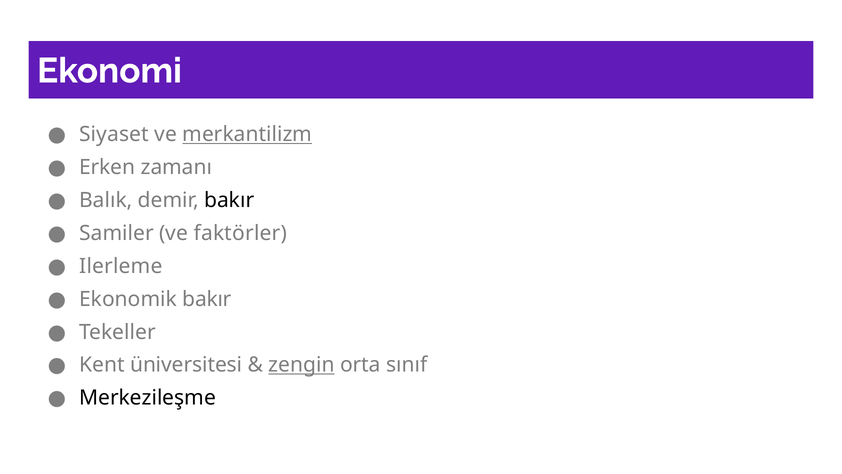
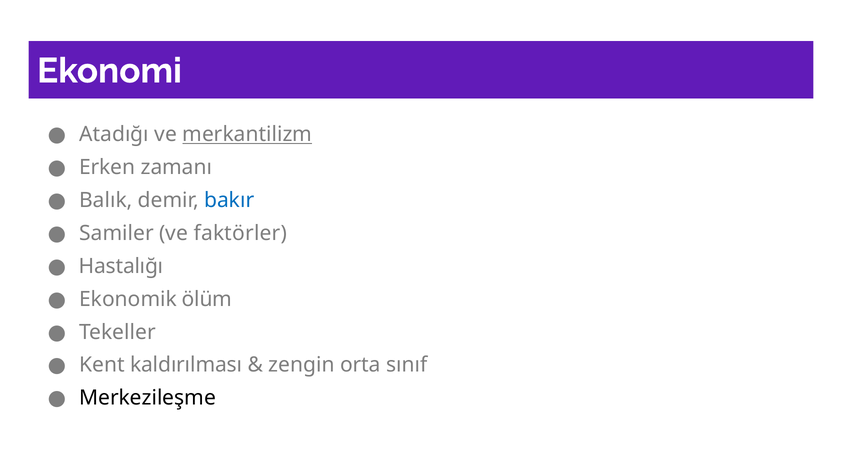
Siyaset: Siyaset -> Atadığı
bakır at (229, 200) colour: black -> blue
Ilerleme: Ilerleme -> Hastalığı
Ekonomik bakır: bakır -> ölüm
üniversitesi: üniversitesi -> kaldırılması
zengin underline: present -> none
